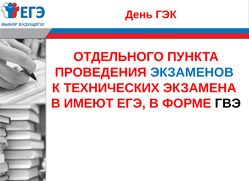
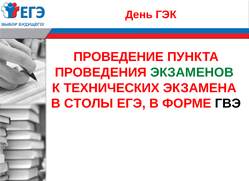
ОТДЕЛЬНОГО: ОТДЕЛЬНОГО -> ПРОВЕДЕНИЕ
ЭКЗАМЕНОВ colour: blue -> green
ИМЕЮТ: ИМЕЮТ -> СТОЛЫ
